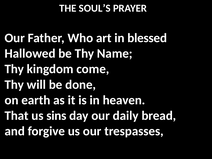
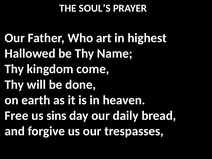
blessed: blessed -> highest
That: That -> Free
